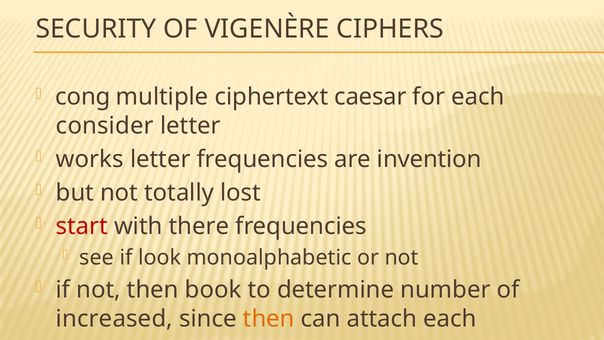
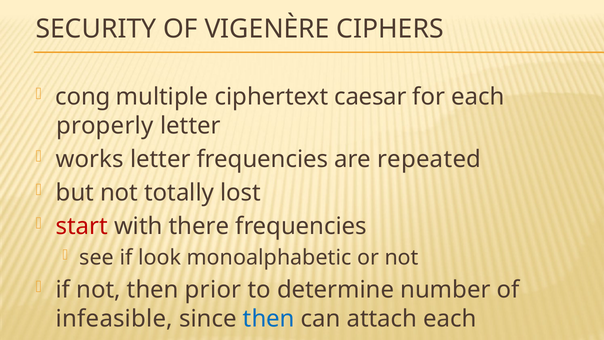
consider: consider -> properly
invention: invention -> repeated
book: book -> prior
increased: increased -> infeasible
then at (269, 319) colour: orange -> blue
